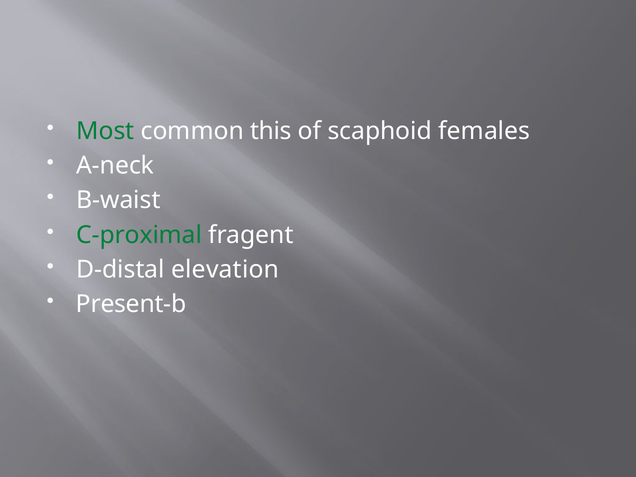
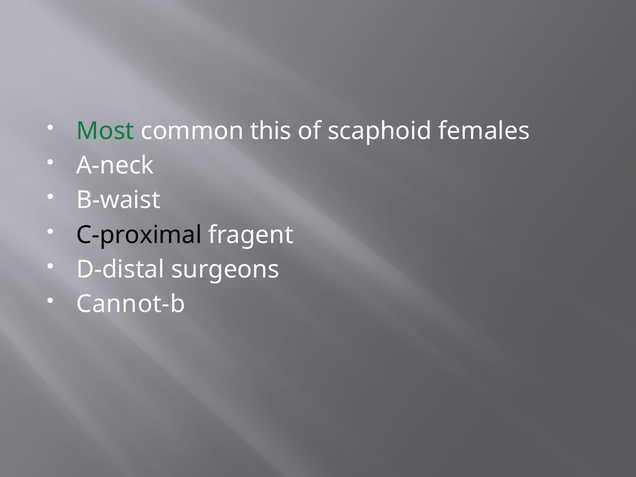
C-proximal colour: green -> black
elevation: elevation -> surgeons
Present-b: Present-b -> Cannot-b
